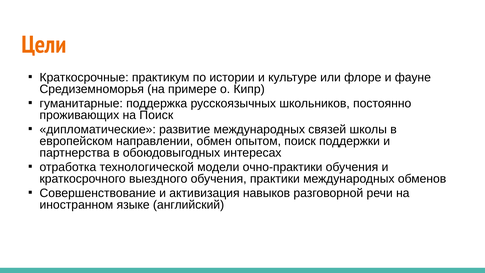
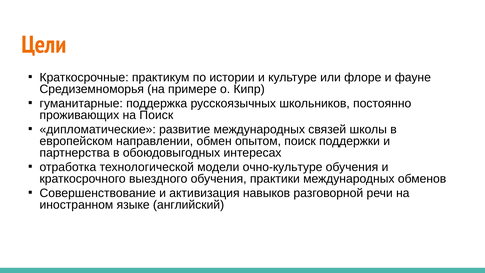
очно-практики: очно-практики -> очно-культуре
